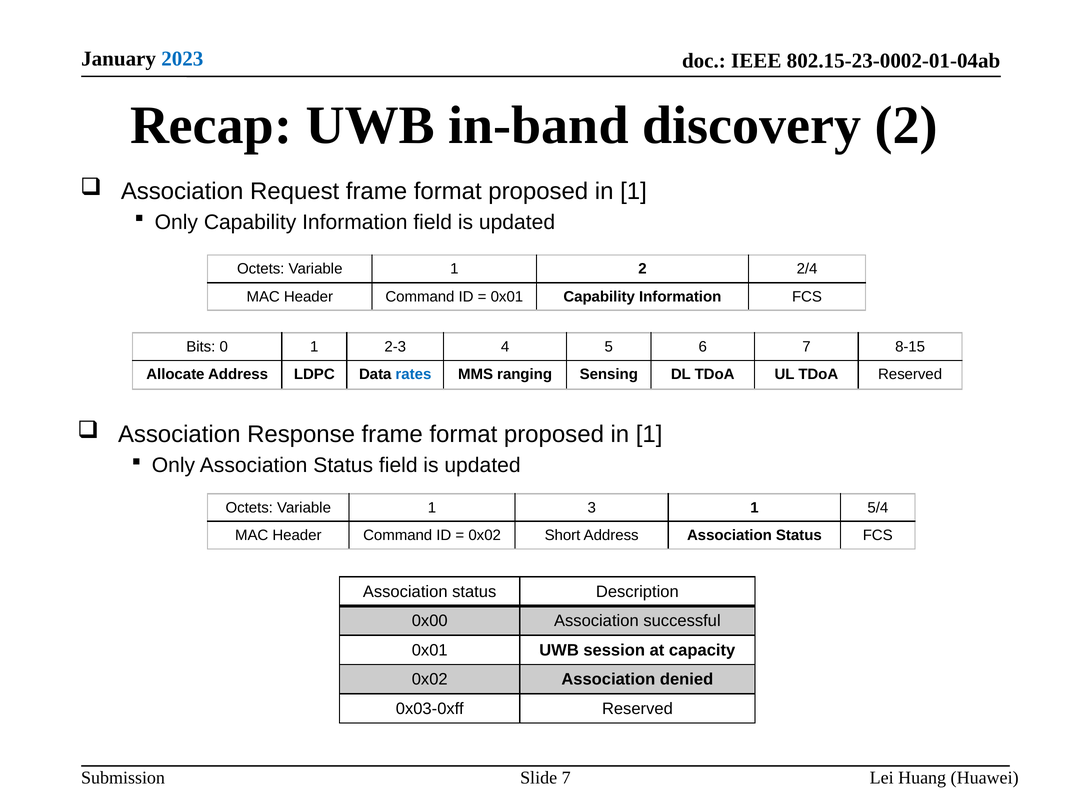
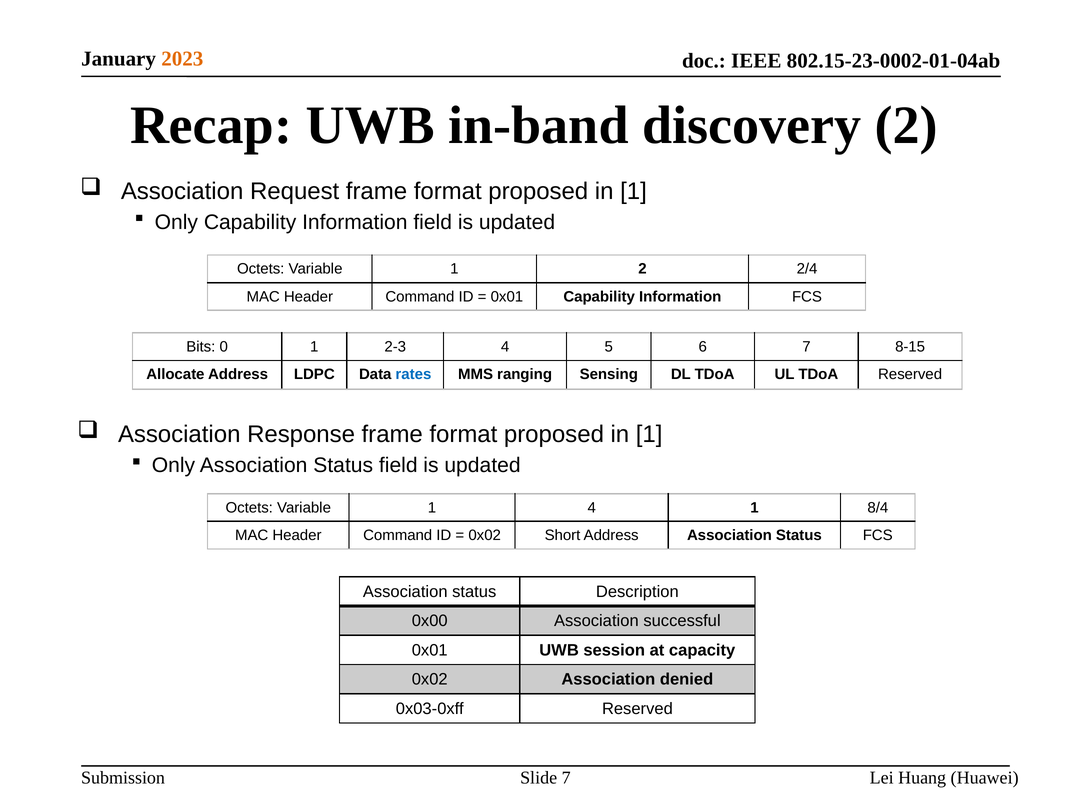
2023 colour: blue -> orange
1 3: 3 -> 4
5/4: 5/4 -> 8/4
